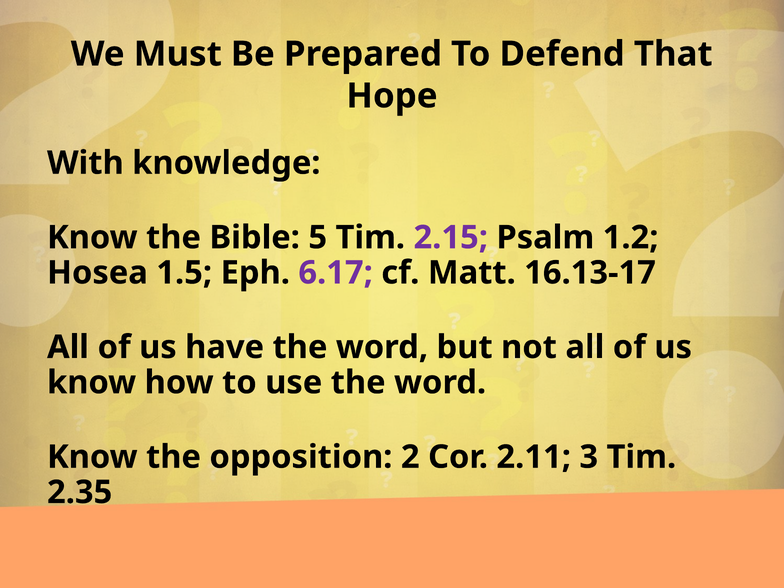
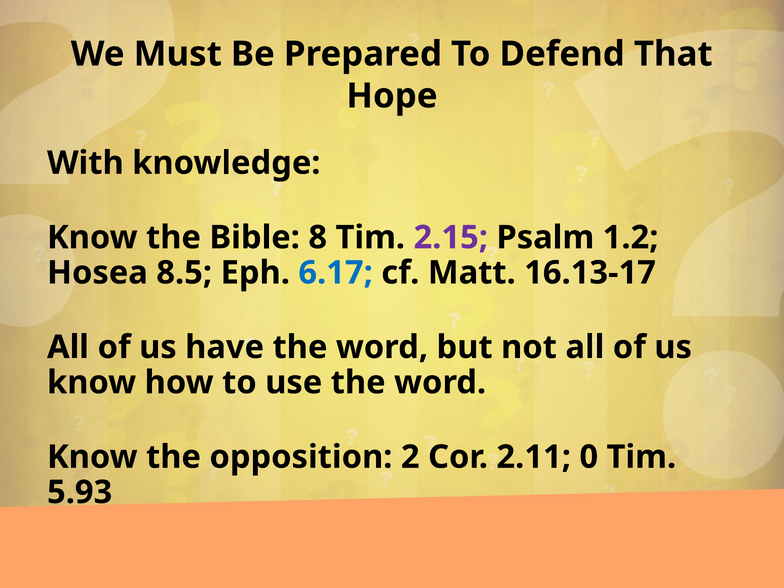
5: 5 -> 8
1.5: 1.5 -> 8.5
6.17 colour: purple -> blue
3: 3 -> 0
2.35: 2.35 -> 5.93
